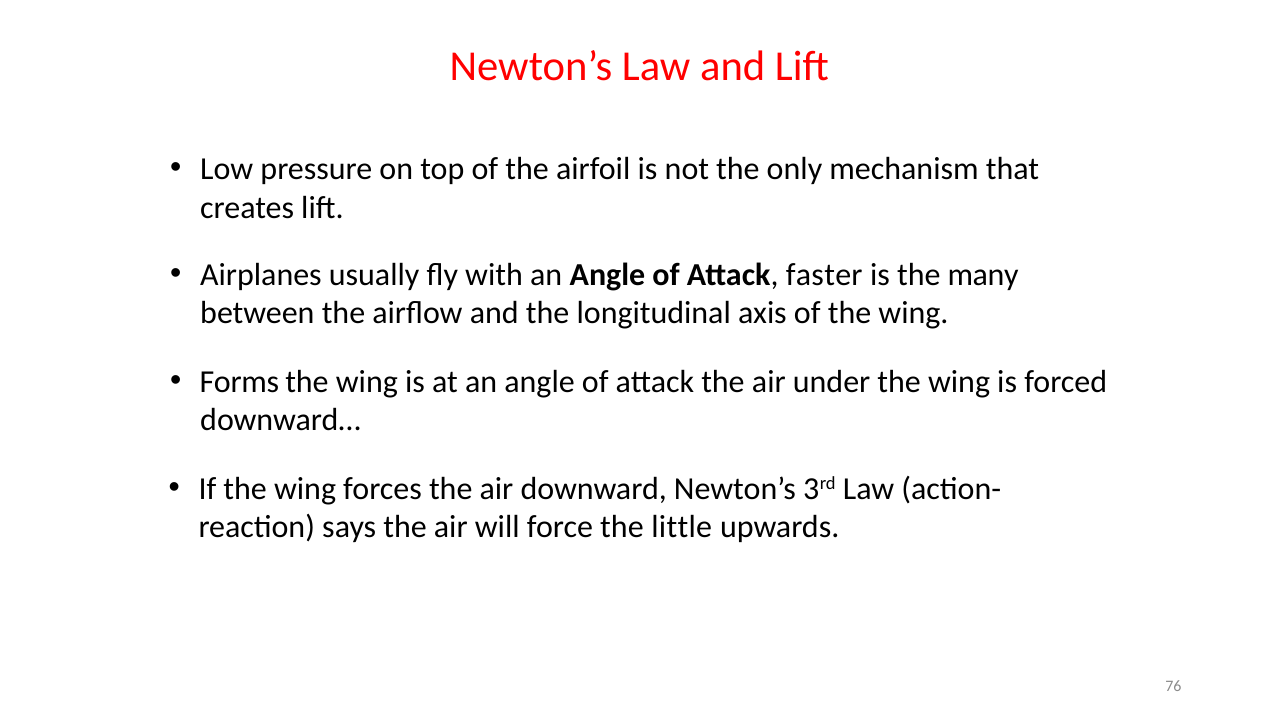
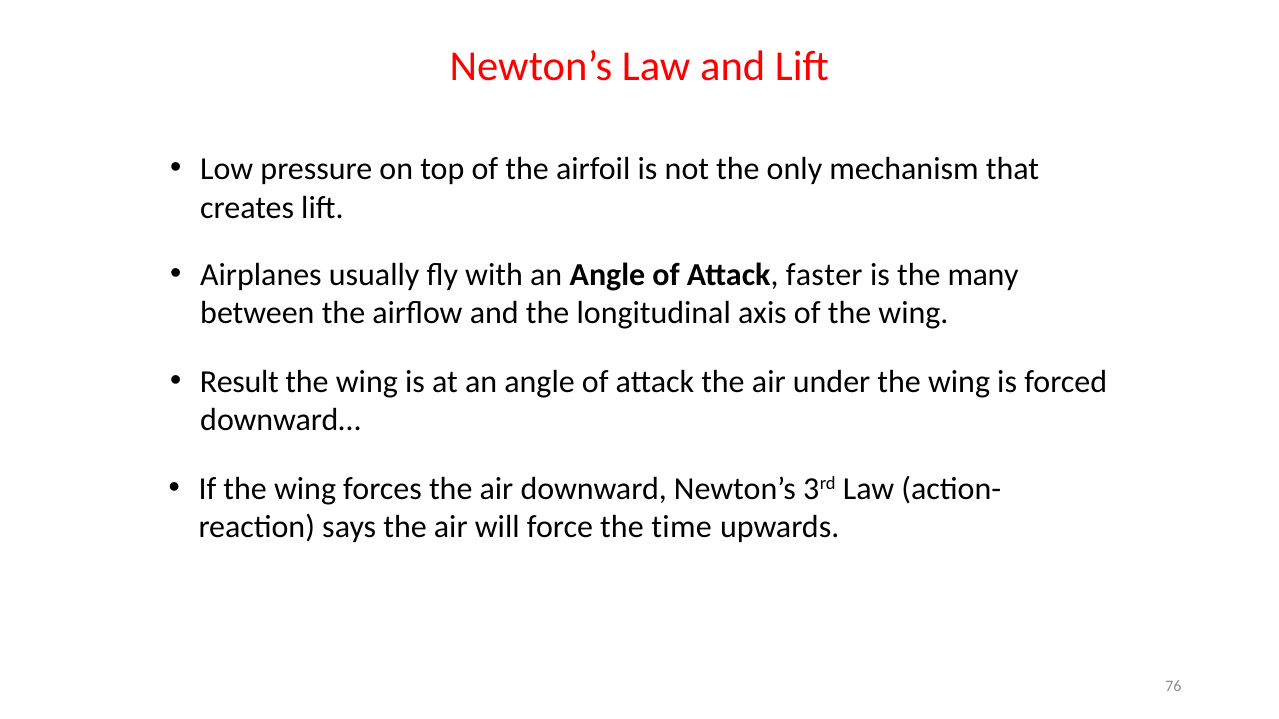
Forms: Forms -> Result
little: little -> time
